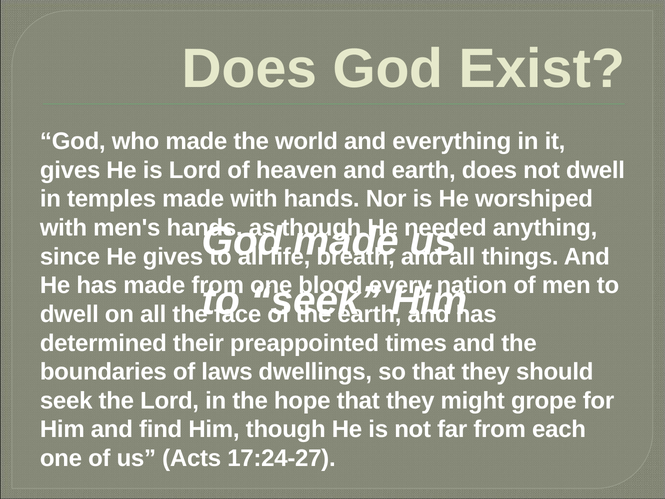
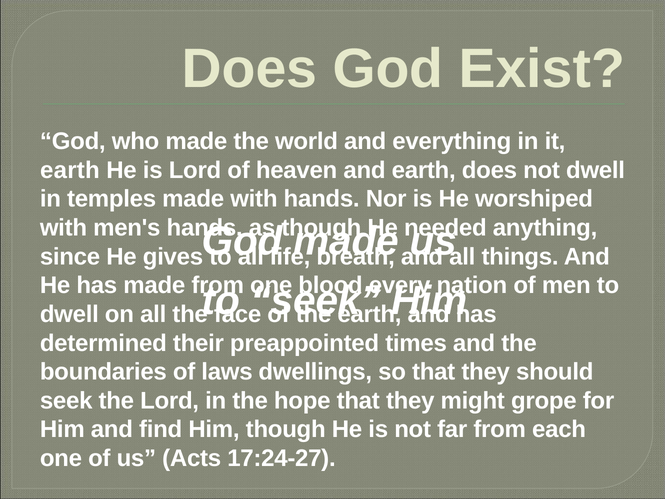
gives at (70, 170): gives -> earth
